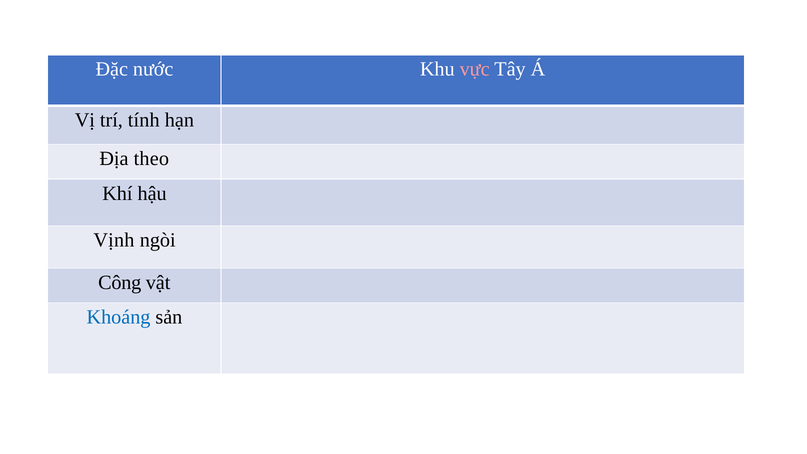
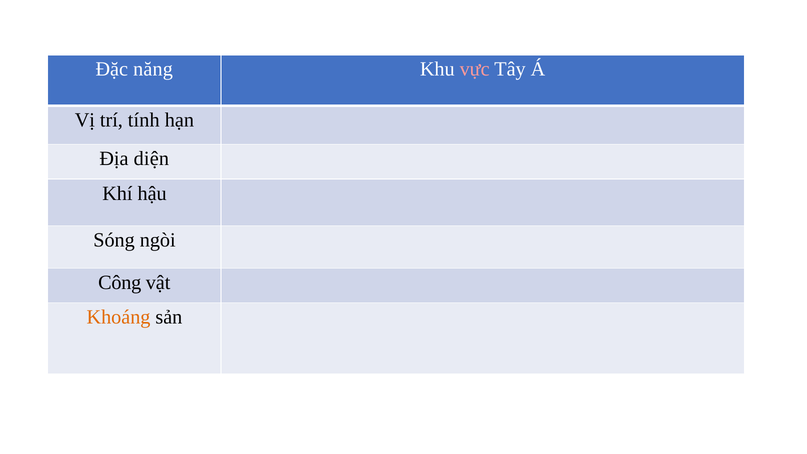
nước: nước -> năng
theo: theo -> diện
Vịnh: Vịnh -> Sóng
Khoáng colour: blue -> orange
